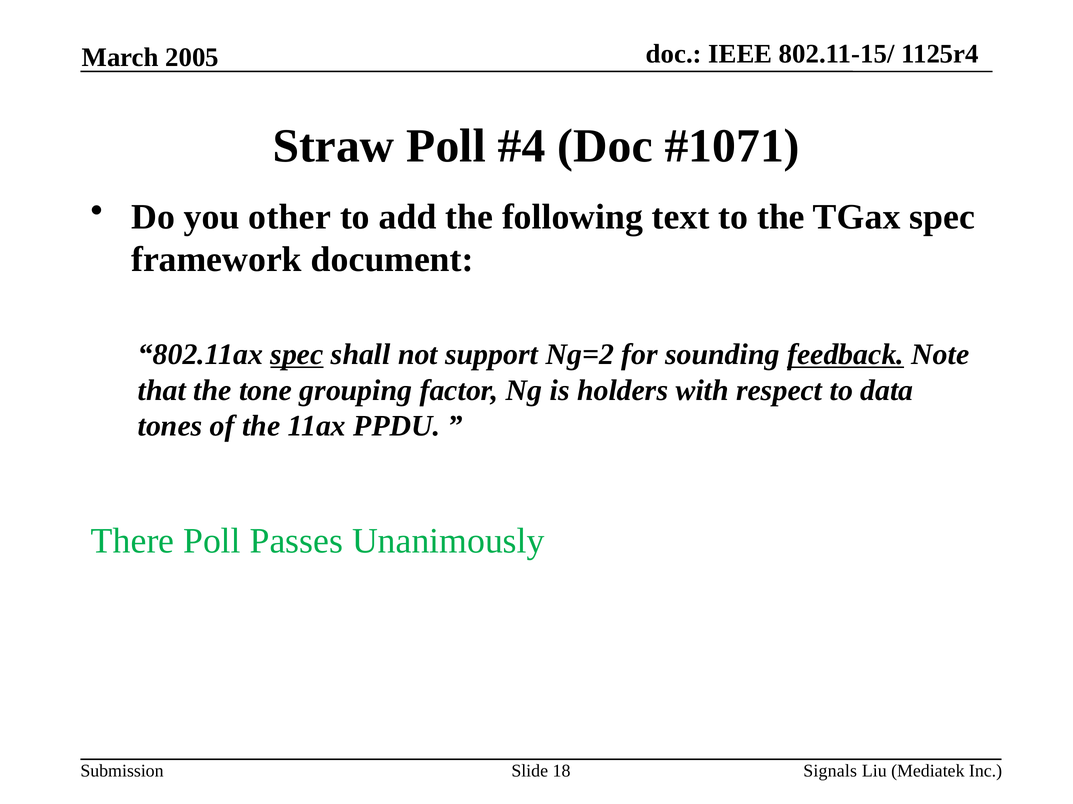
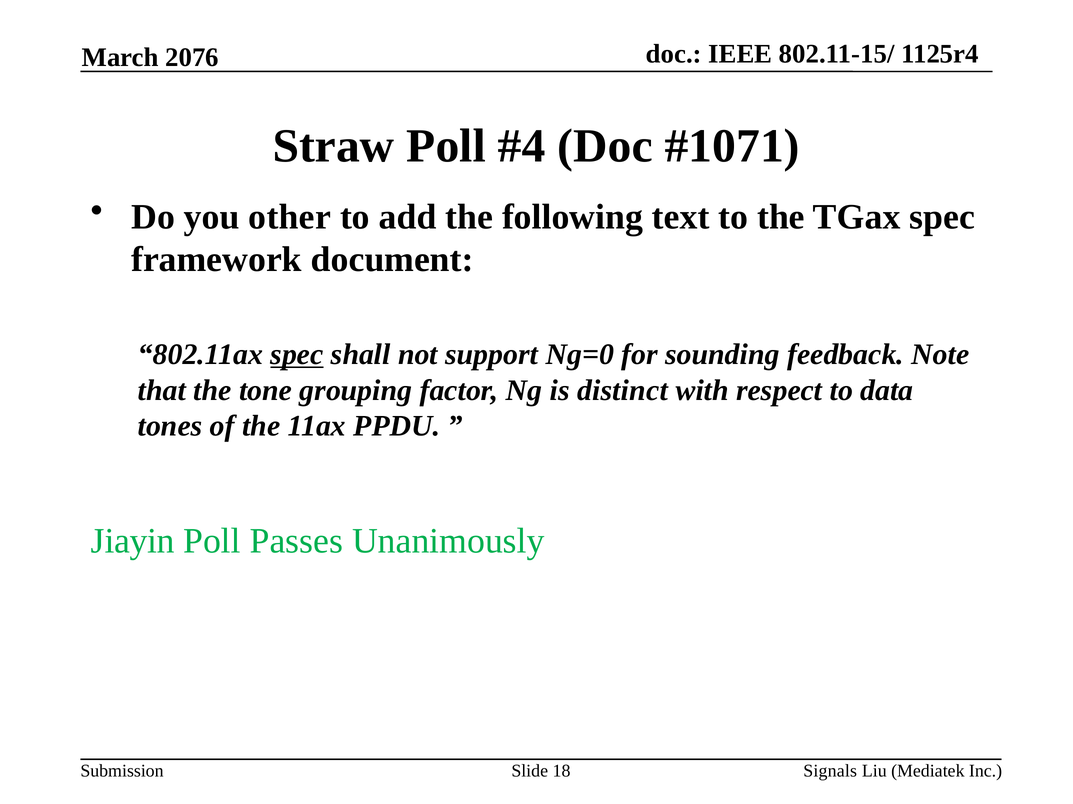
2005: 2005 -> 2076
Ng=2: Ng=2 -> Ng=0
feedback underline: present -> none
holders: holders -> distinct
There: There -> Jiayin
